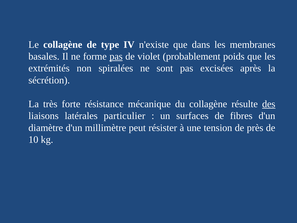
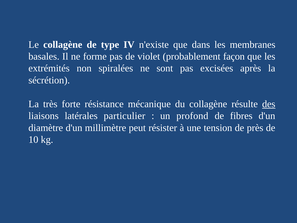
pas at (116, 56) underline: present -> none
poids: poids -> façon
surfaces: surfaces -> profond
